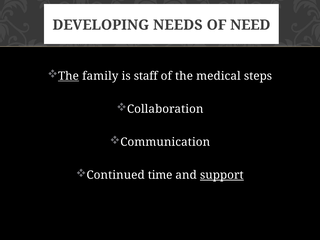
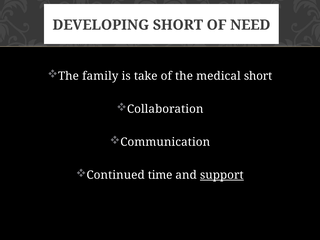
DEVELOPING NEEDS: NEEDS -> SHORT
The at (68, 76) underline: present -> none
staff: staff -> take
medical steps: steps -> short
